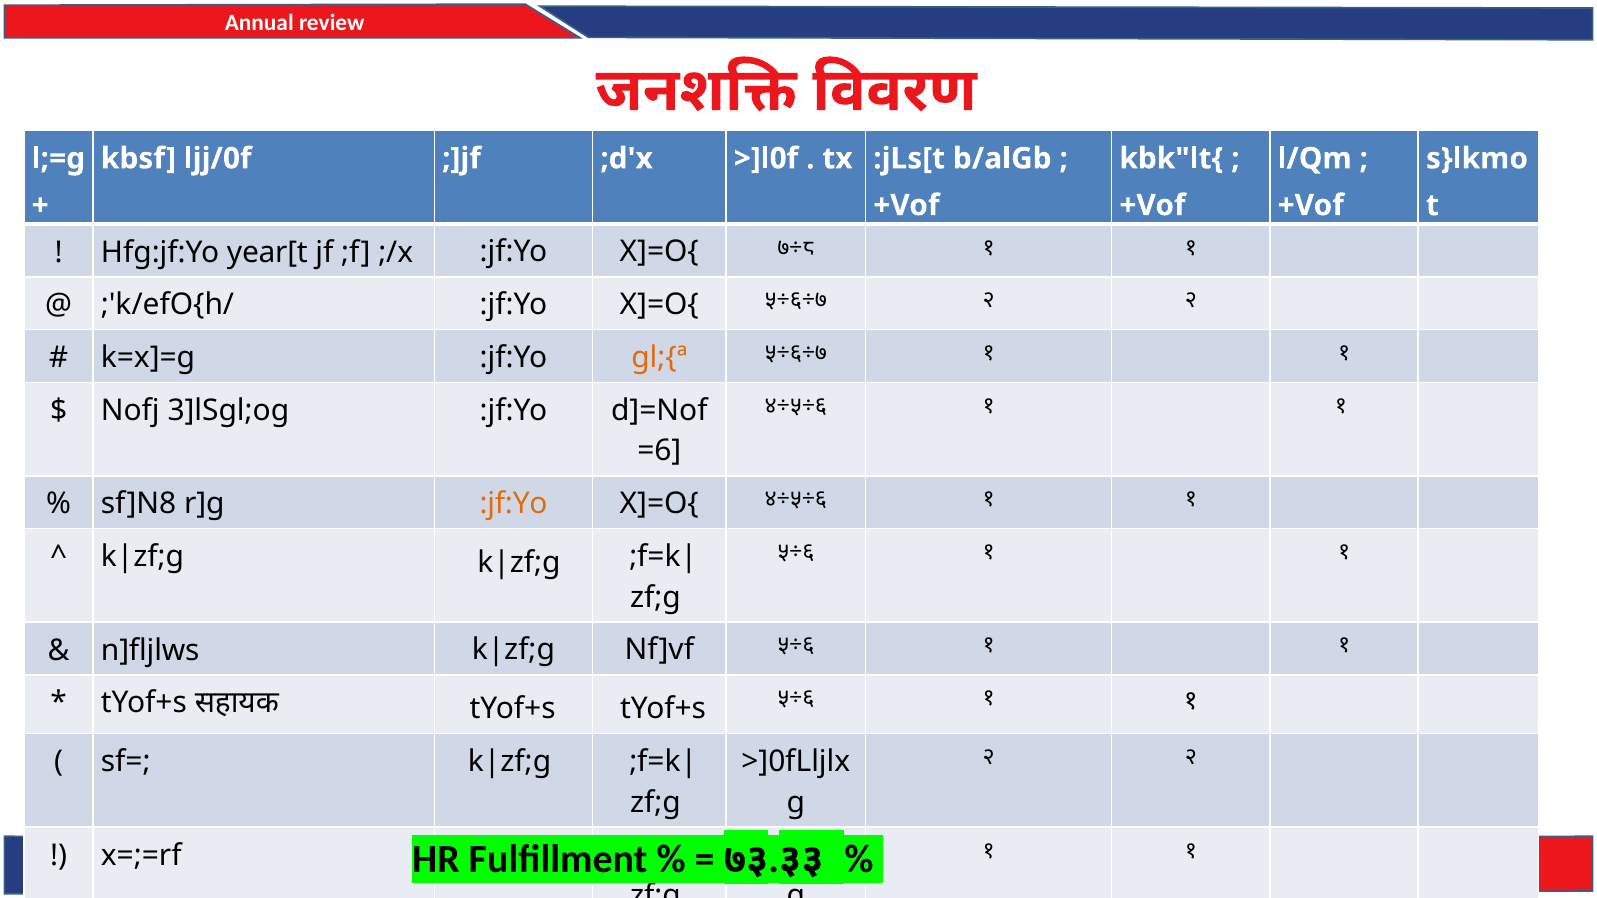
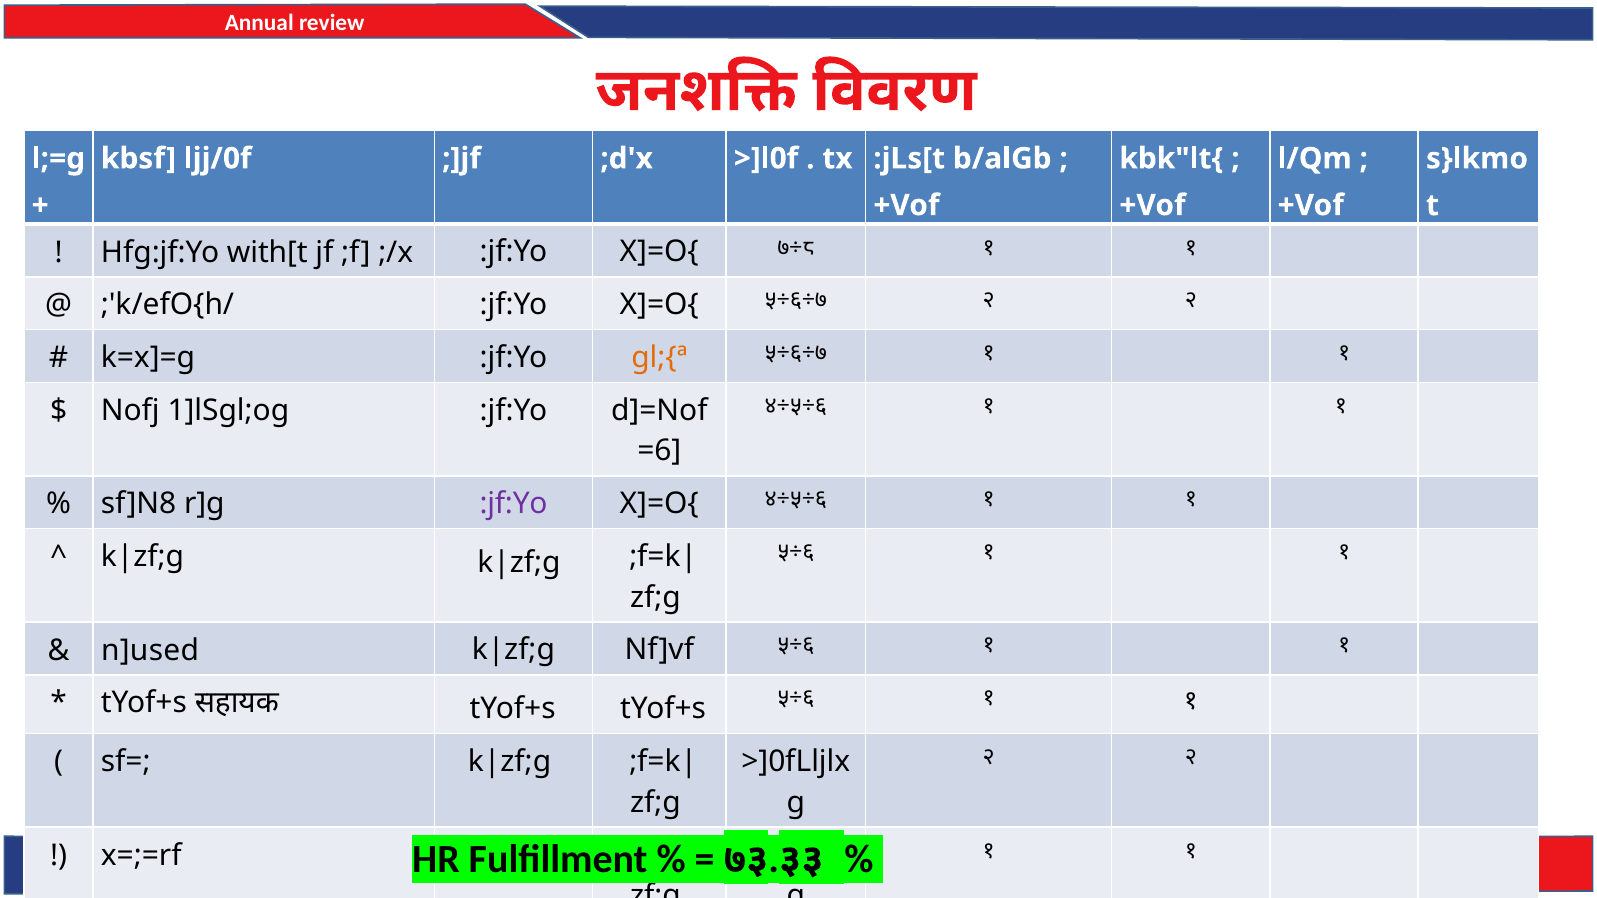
year[t: year[t -> with[t
3]lSgl;og: 3]lSgl;og -> 1]lSgl;og
:jf:Yo at (514, 504) colour: orange -> purple
n]fljlws: n]fljlws -> n]used
